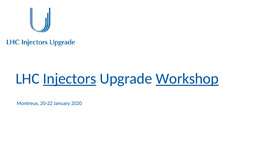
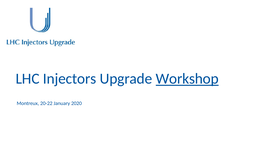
Injectors underline: present -> none
